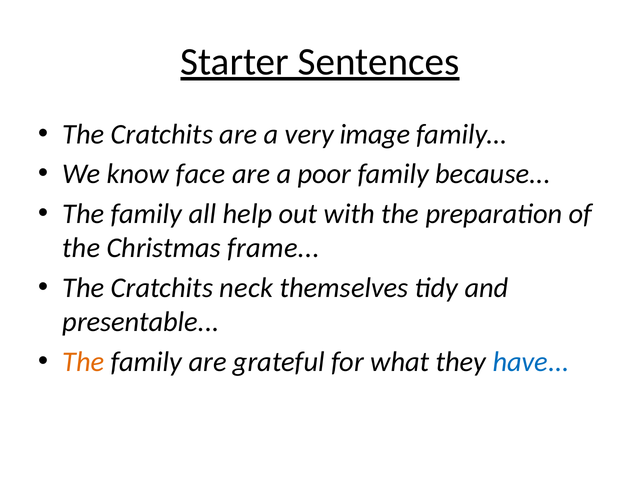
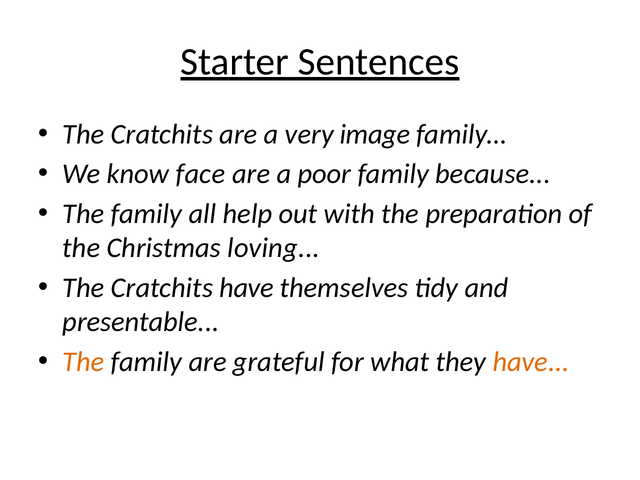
frame: frame -> loving
Cratchits neck: neck -> have
have at (531, 362) colour: blue -> orange
